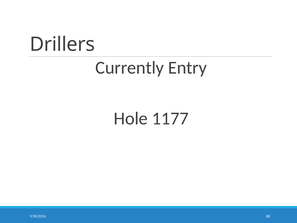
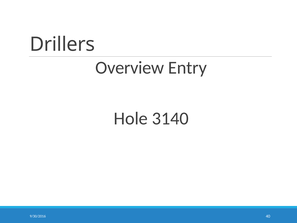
Currently: Currently -> Overview
1177: 1177 -> 3140
